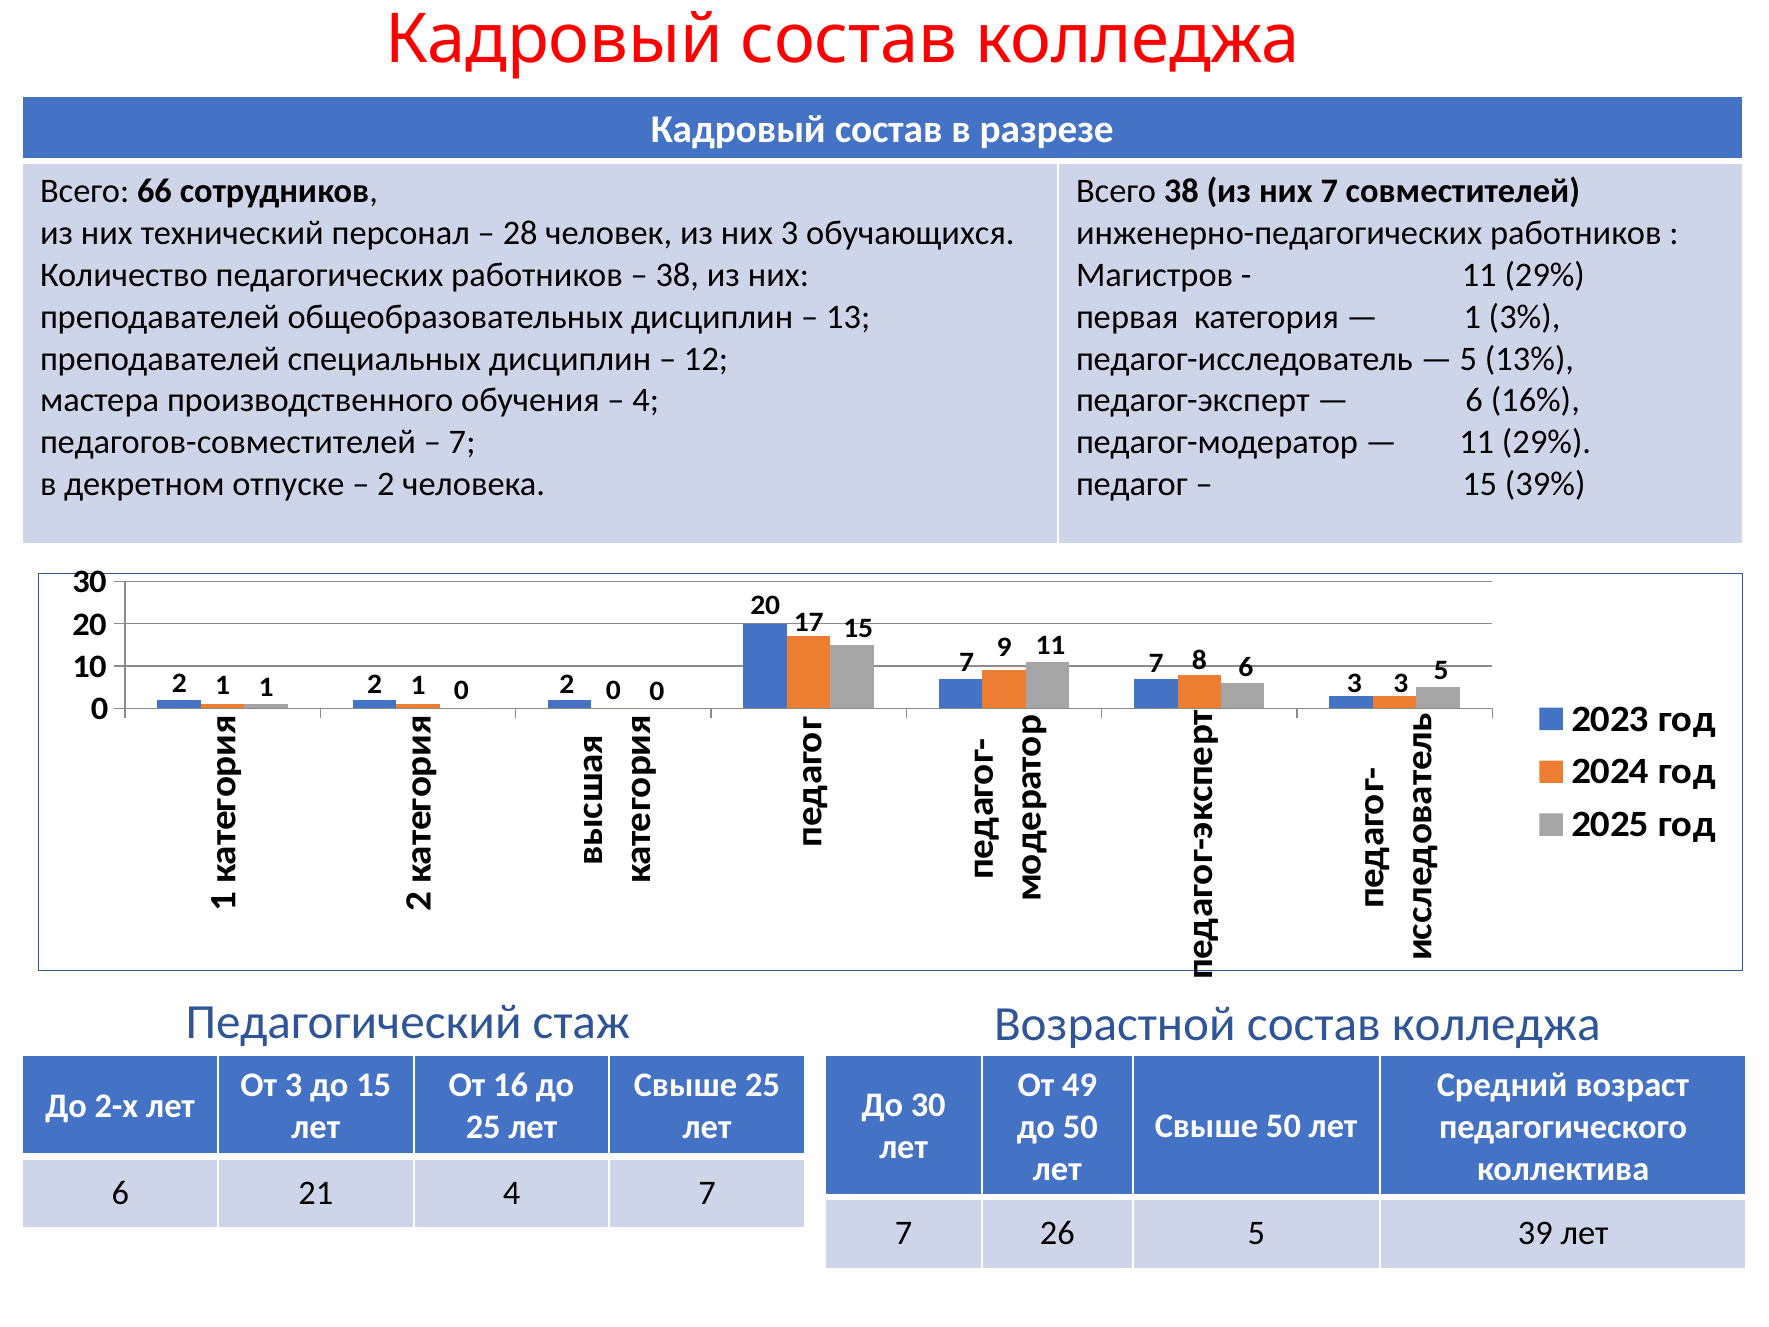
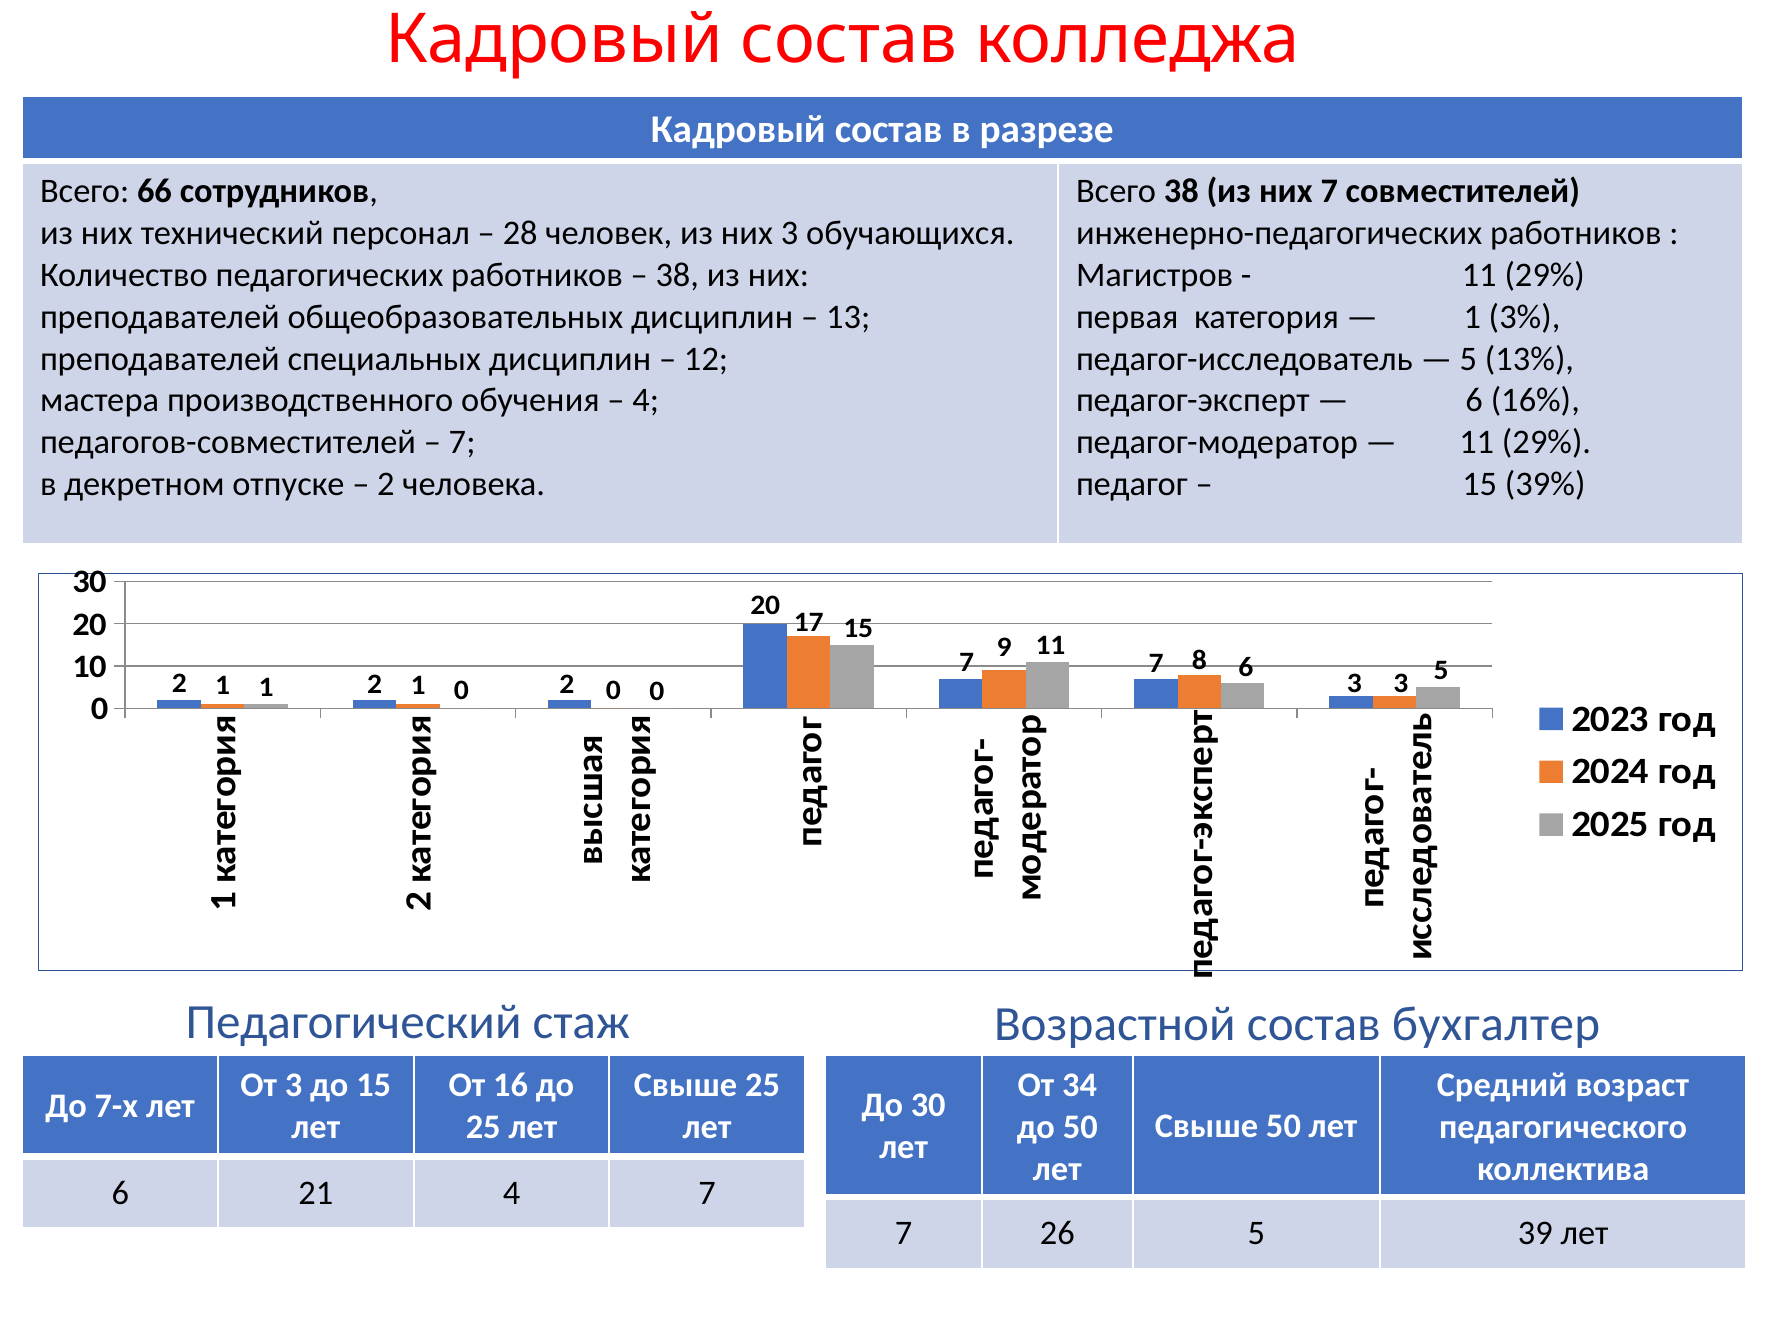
Возрастной состав колледжа: колледжа -> бухгалтер
49: 49 -> 34
2-х: 2-х -> 7-х
